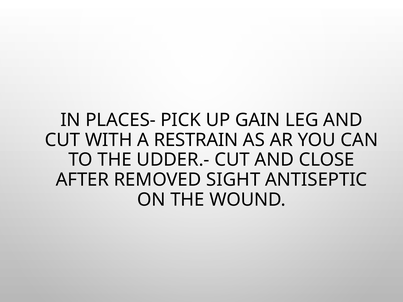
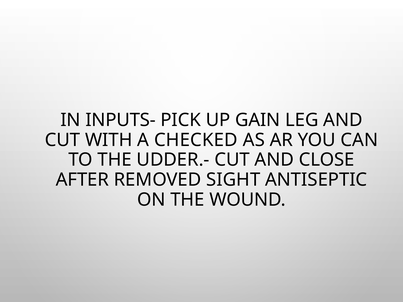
PLACES-: PLACES- -> INPUTS-
RESTRAIN: RESTRAIN -> CHECKED
